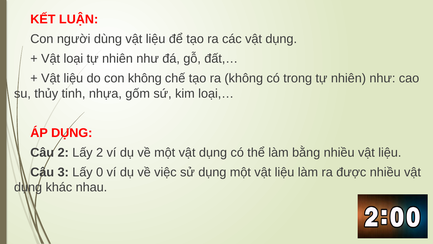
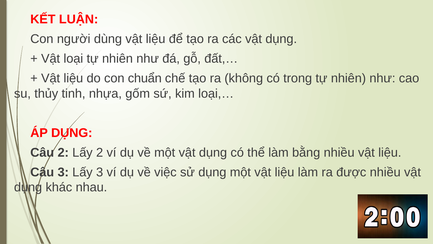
con không: không -> chuẩn
Lấy 0: 0 -> 3
